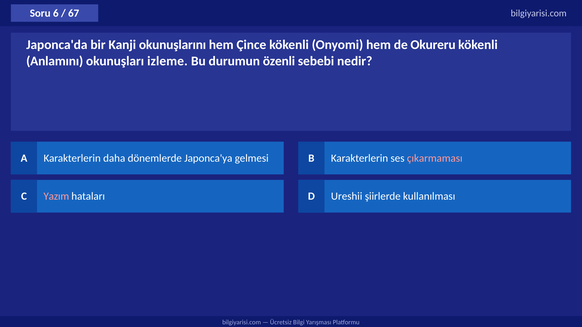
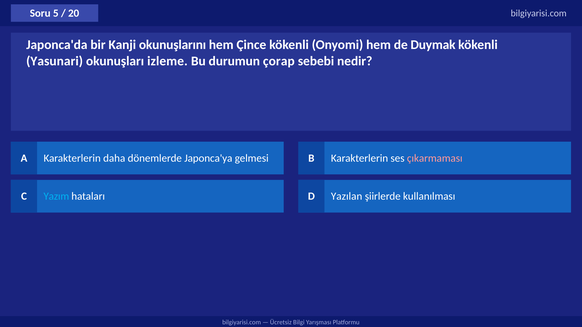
6: 6 -> 5
67: 67 -> 20
Okureru: Okureru -> Duymak
Anlamını: Anlamını -> Yasunari
özenli: özenli -> çorap
Yazım colour: pink -> light blue
Ureshii: Ureshii -> Yazılan
